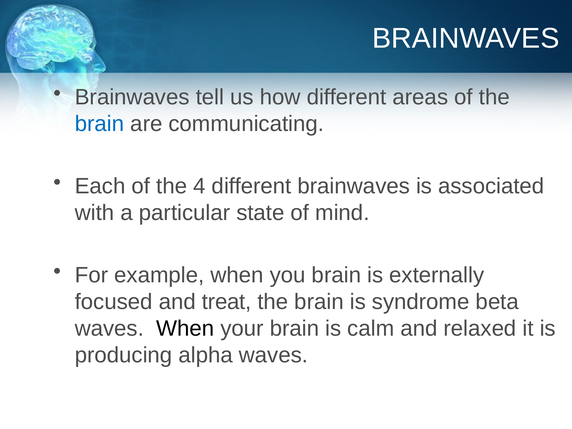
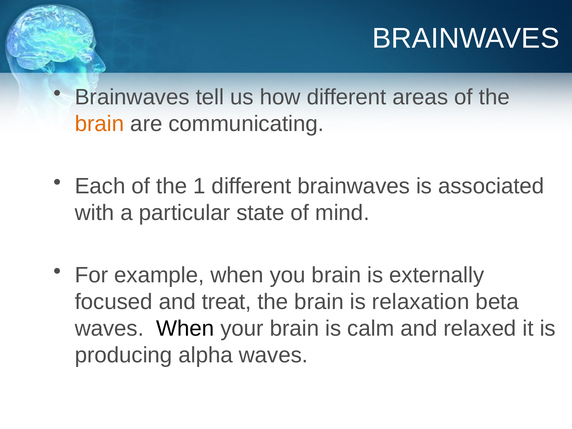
brain at (100, 124) colour: blue -> orange
4: 4 -> 1
syndrome: syndrome -> relaxation
